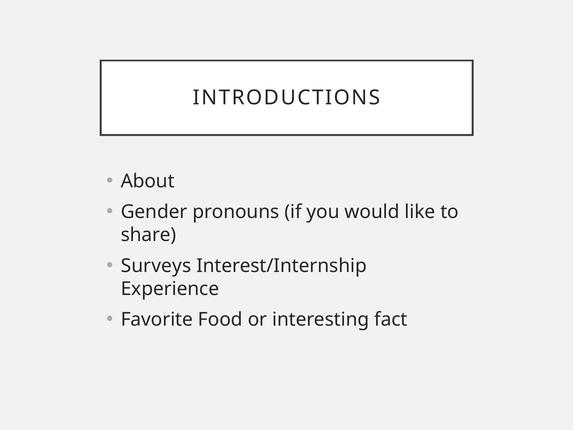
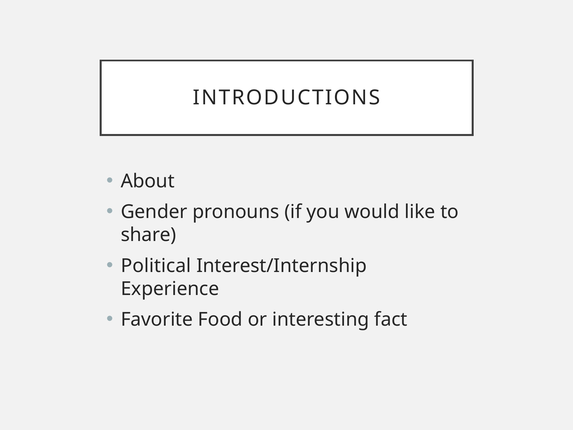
Surveys: Surveys -> Political
